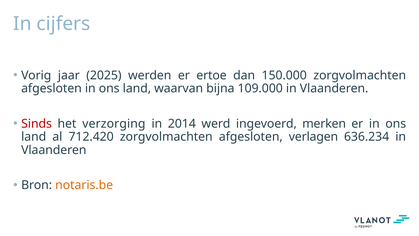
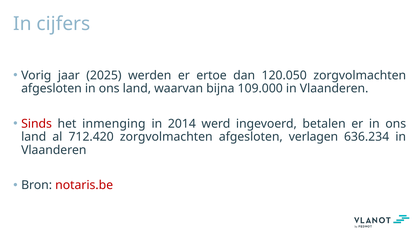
150.000: 150.000 -> 120.050
verzorging: verzorging -> inmenging
merken: merken -> betalen
notaris.be colour: orange -> red
